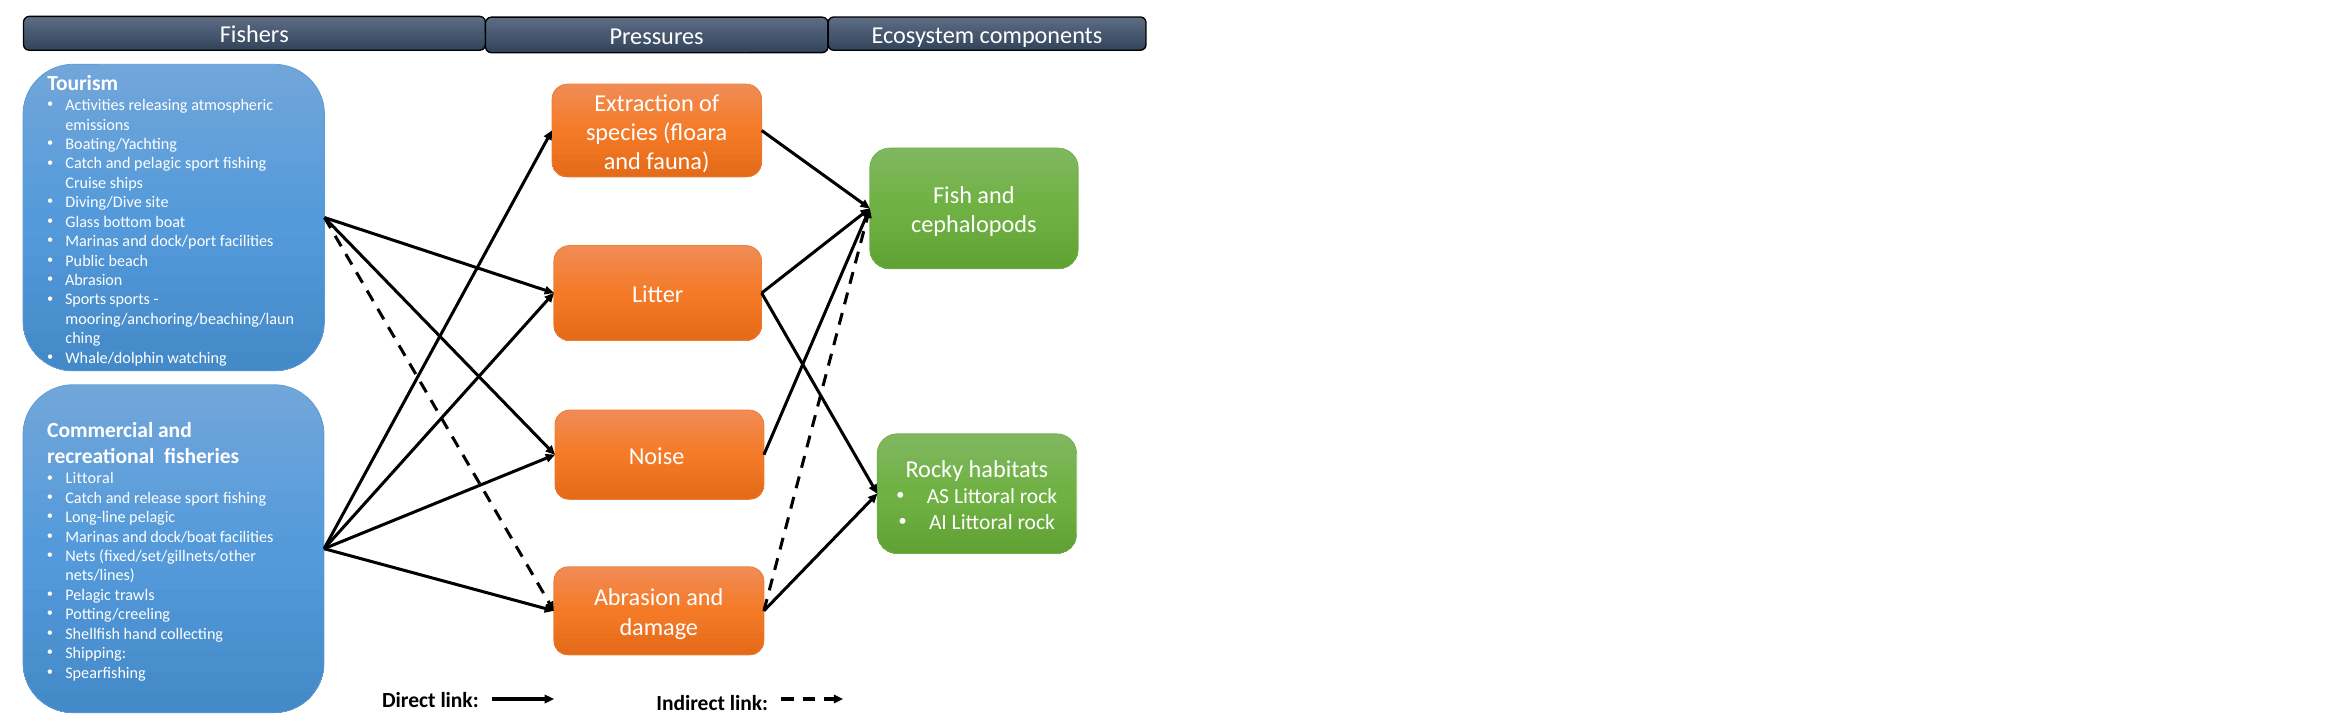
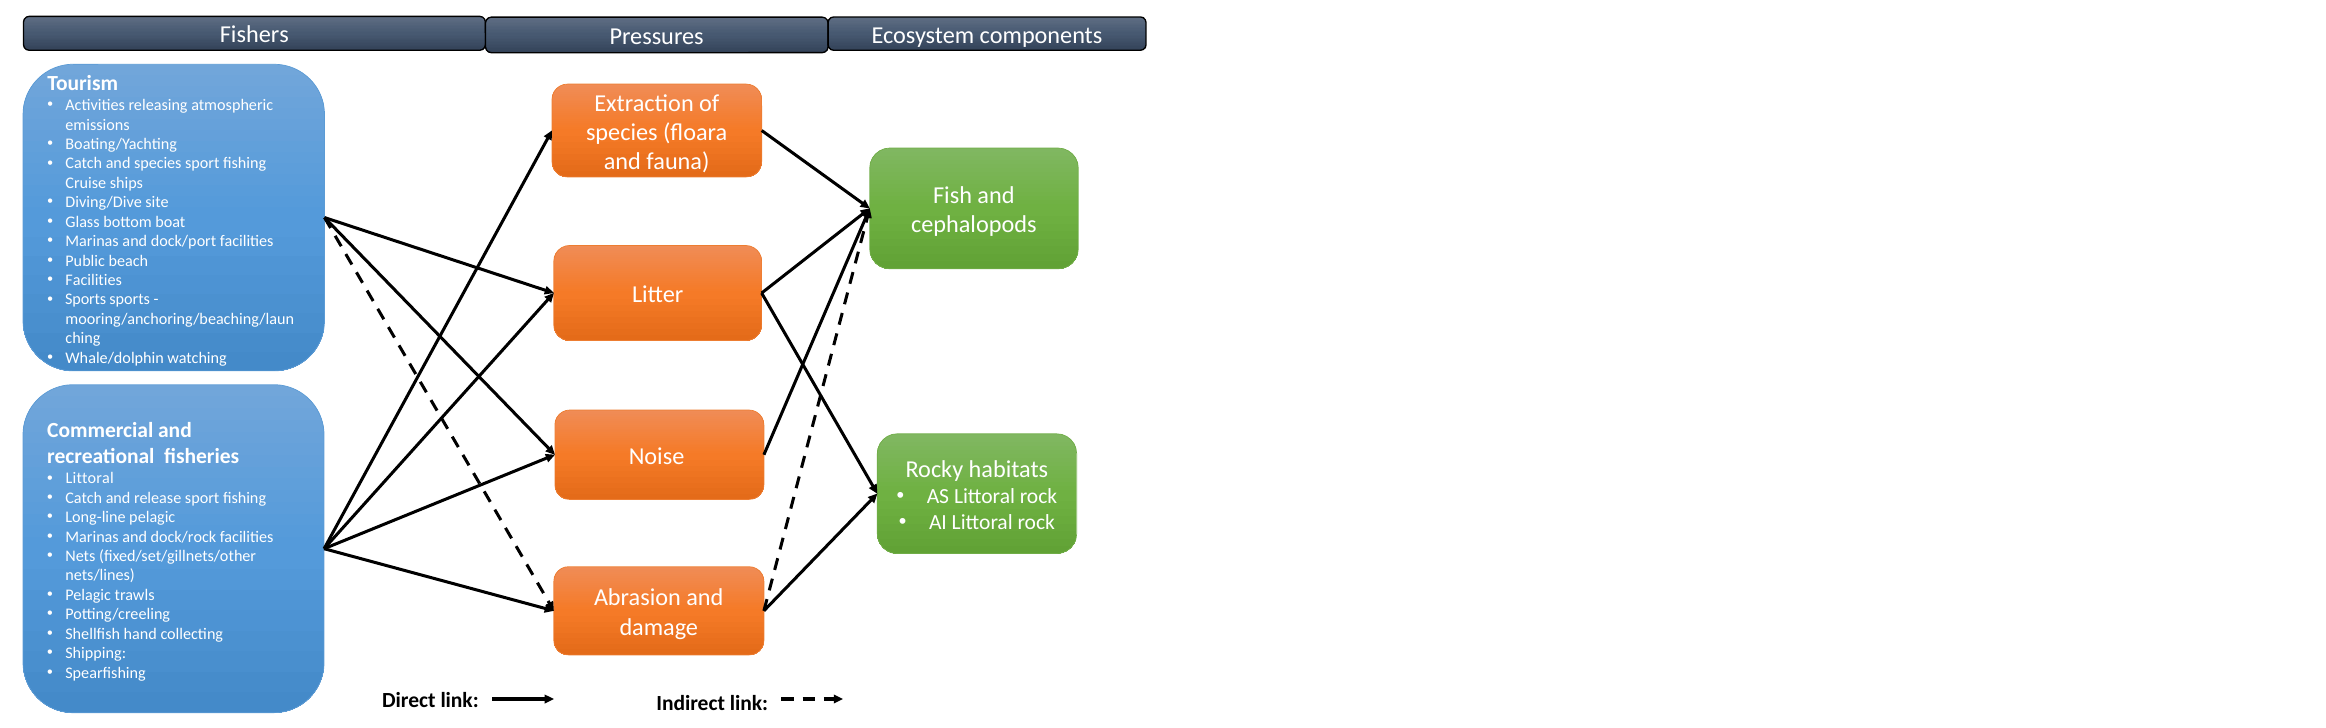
and pelagic: pelagic -> species
Abrasion at (94, 280): Abrasion -> Facilities
dock/boat: dock/boat -> dock/rock
